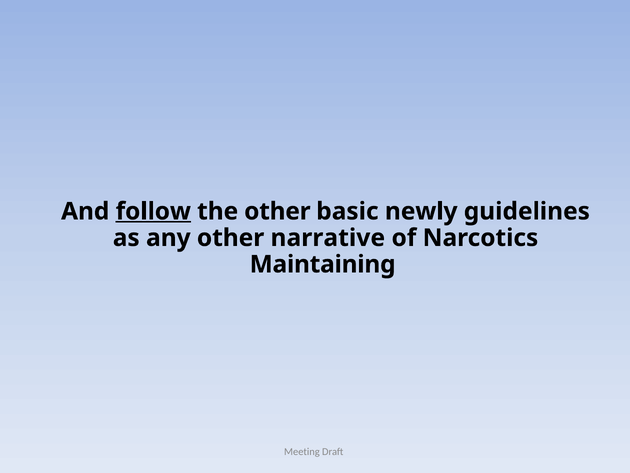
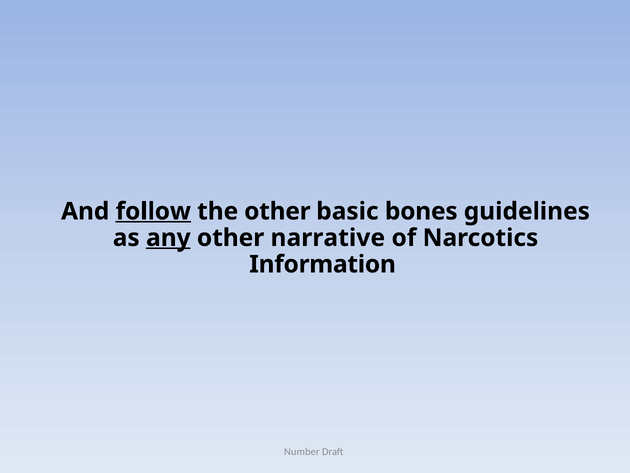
newly: newly -> bones
any underline: none -> present
Maintaining: Maintaining -> Information
Meeting: Meeting -> Number
